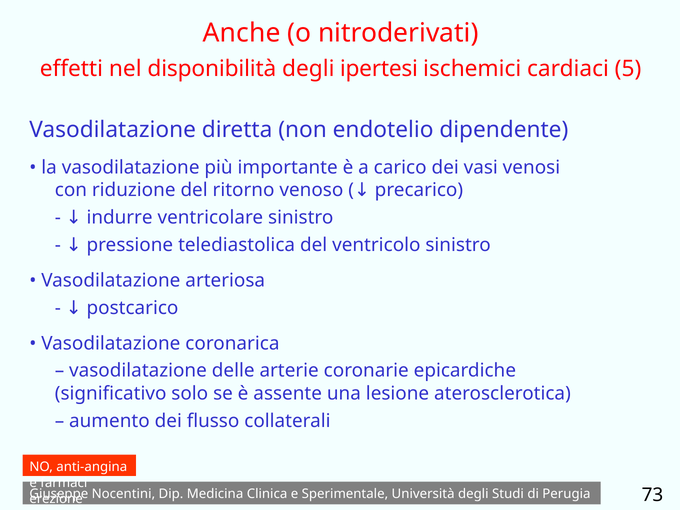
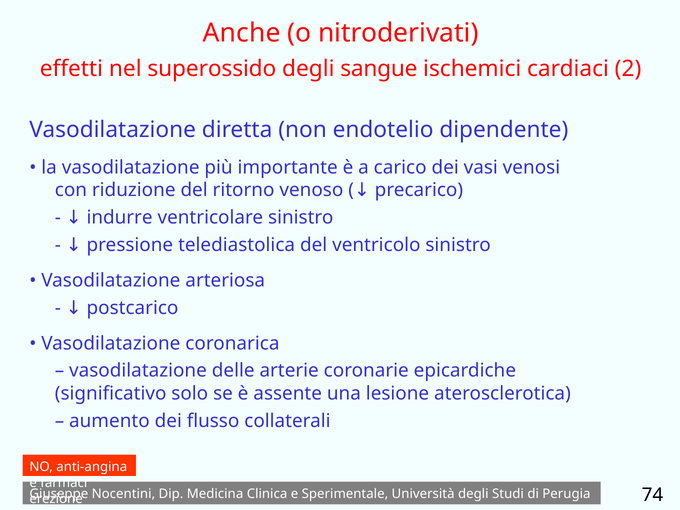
disponibilità: disponibilità -> superossido
ipertesi: ipertesi -> sangue
5: 5 -> 2
73: 73 -> 74
